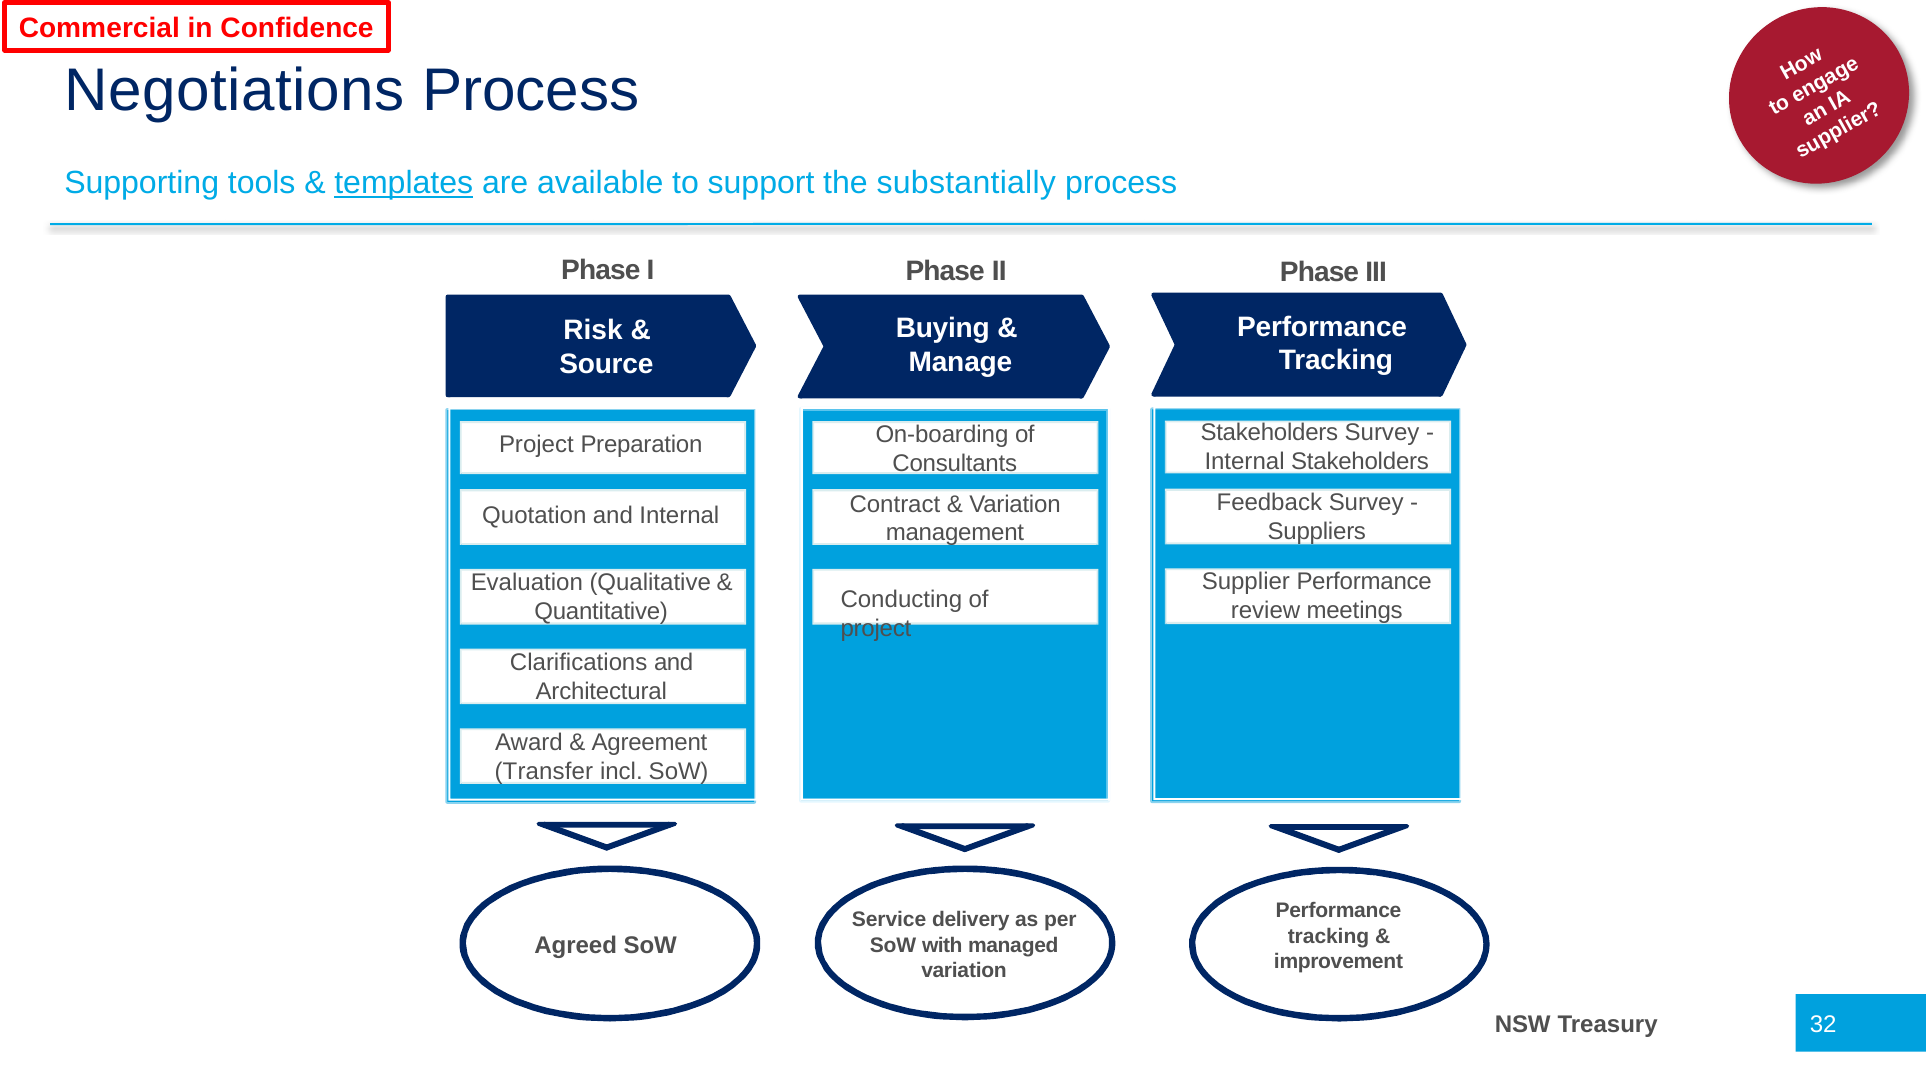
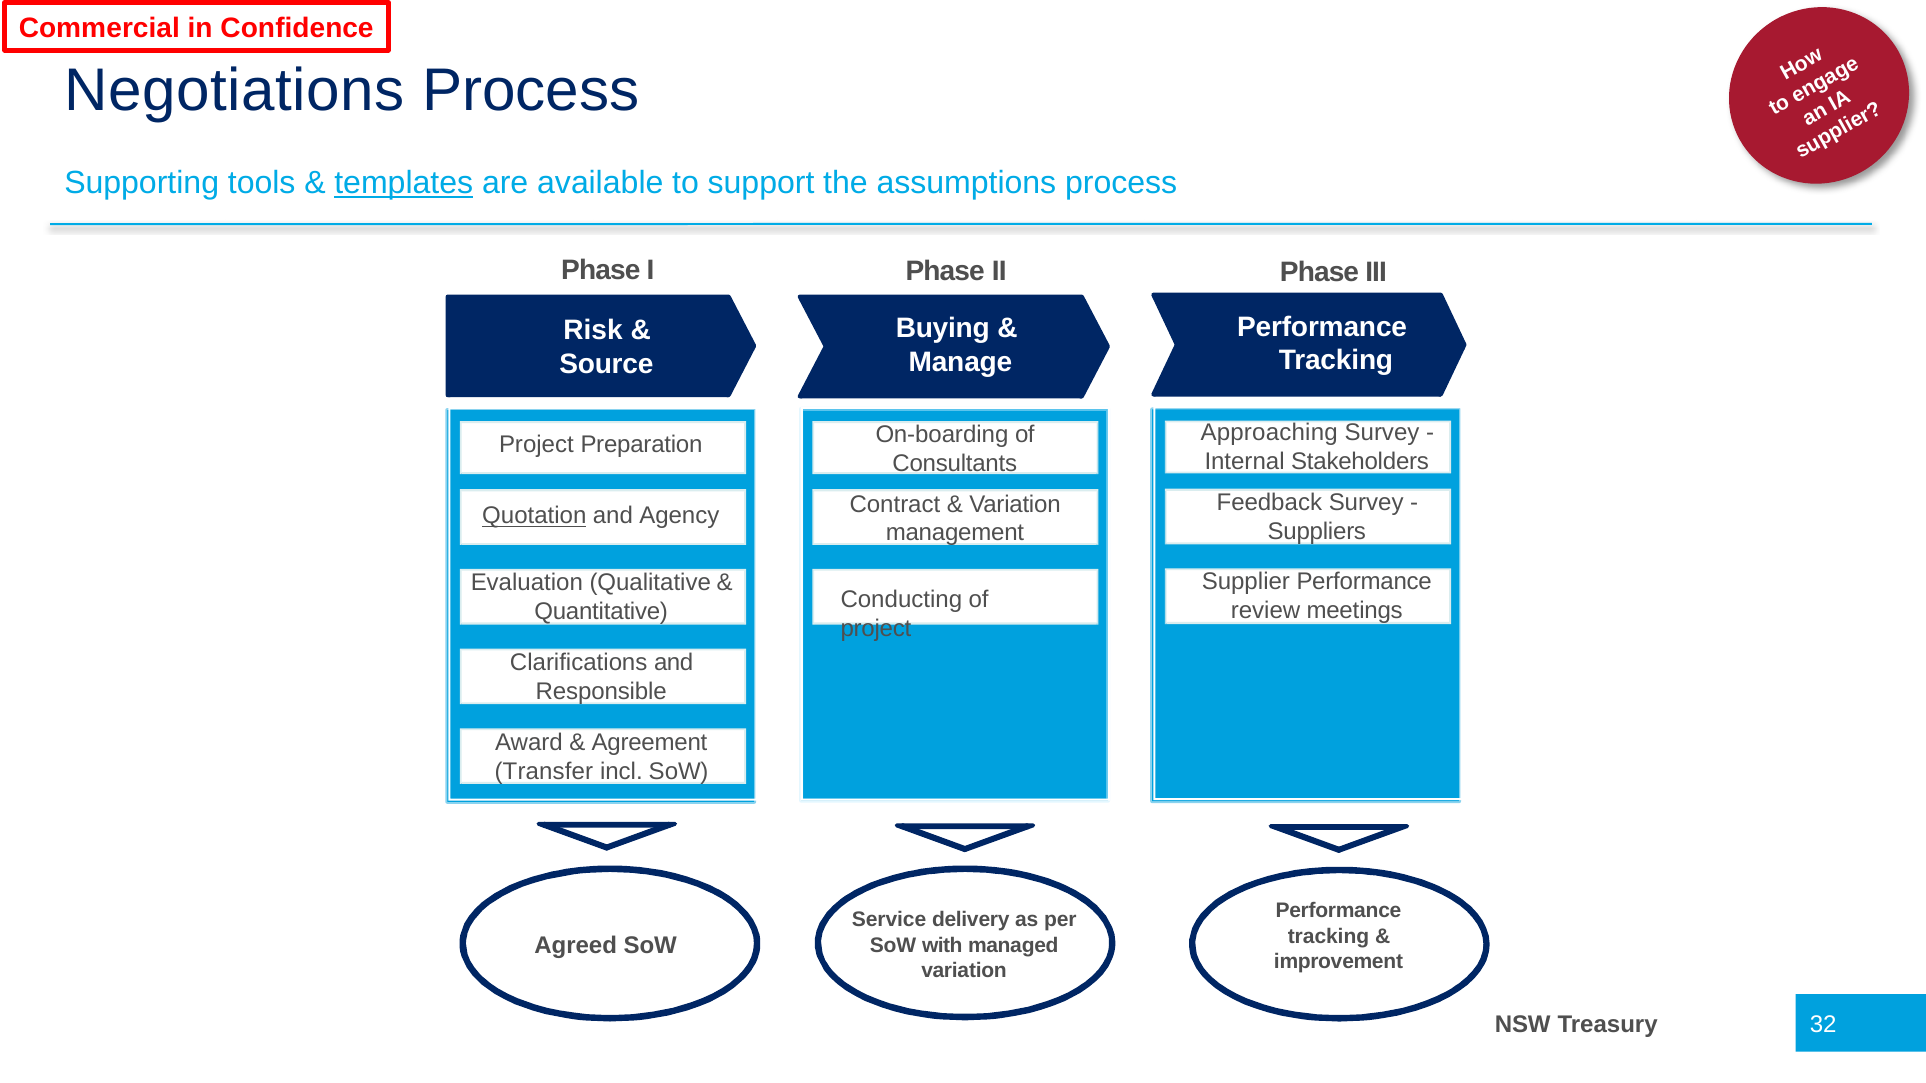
substantially: substantially -> assumptions
Stakeholders at (1269, 433): Stakeholders -> Approaching
Quotation underline: none -> present
and Internal: Internal -> Agency
Architectural: Architectural -> Responsible
